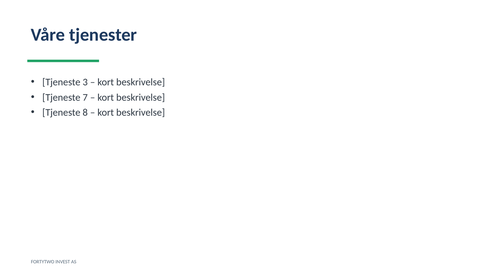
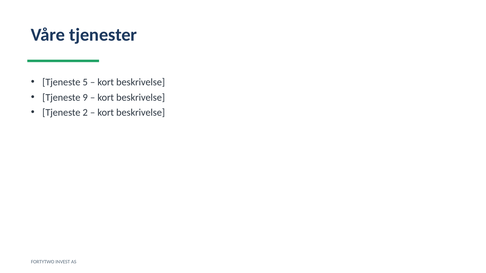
3: 3 -> 5
7: 7 -> 9
8: 8 -> 2
